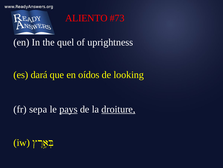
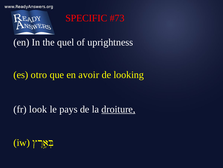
ALIENTO: ALIENTO -> SPECIFIC
dará: dará -> otro
oídos: oídos -> avoir
sepa: sepa -> look
pays underline: present -> none
